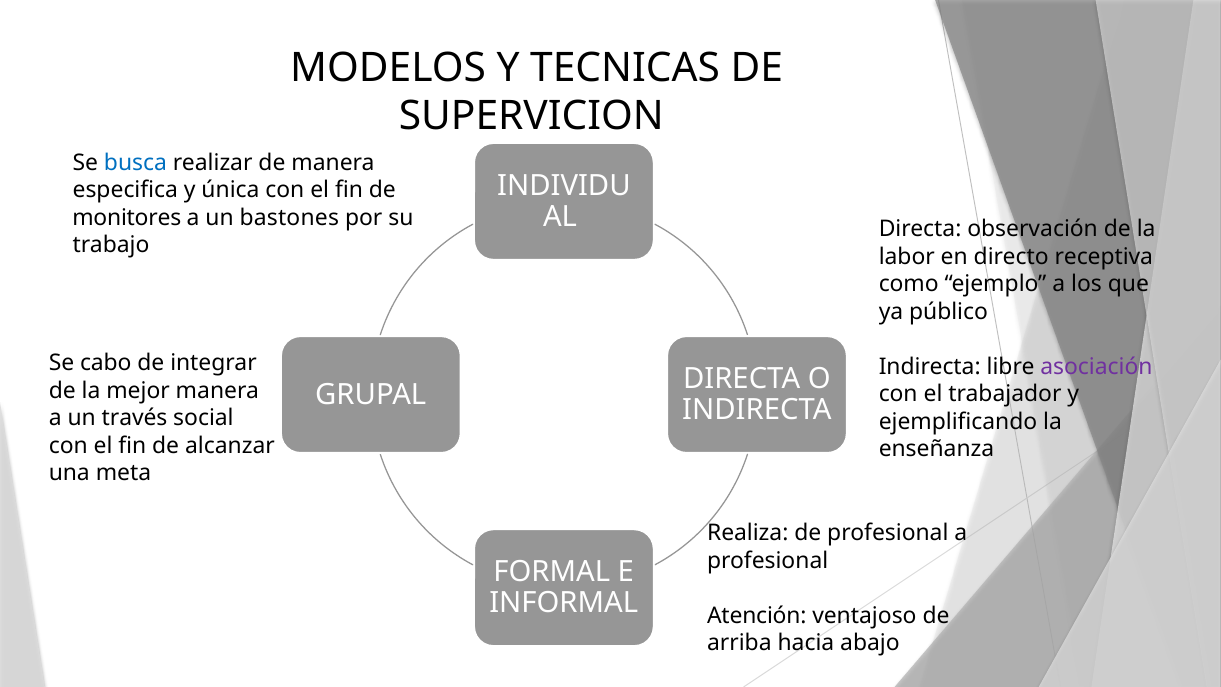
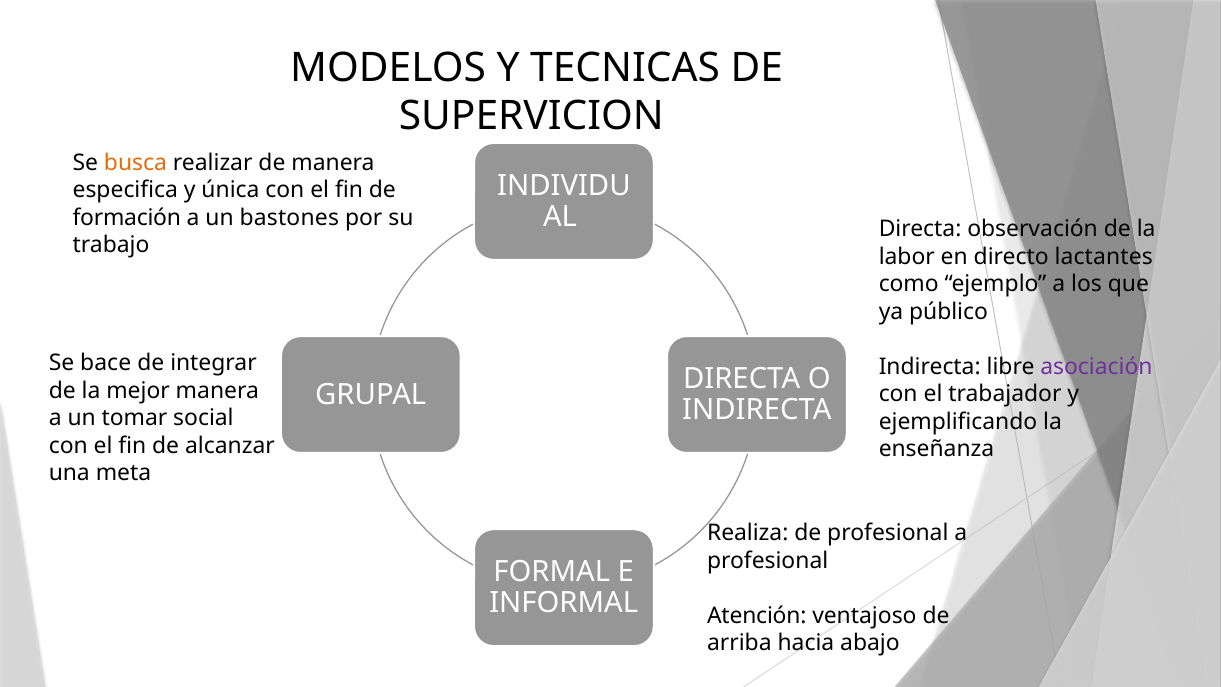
busca colour: blue -> orange
monitores: monitores -> formación
receptiva: receptiva -> lactantes
cabo: cabo -> bace
través: través -> tomar
